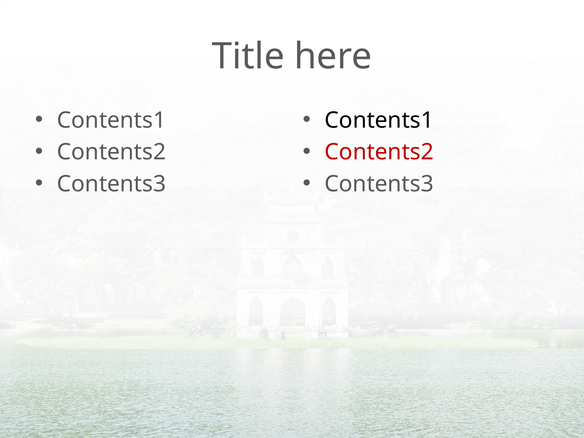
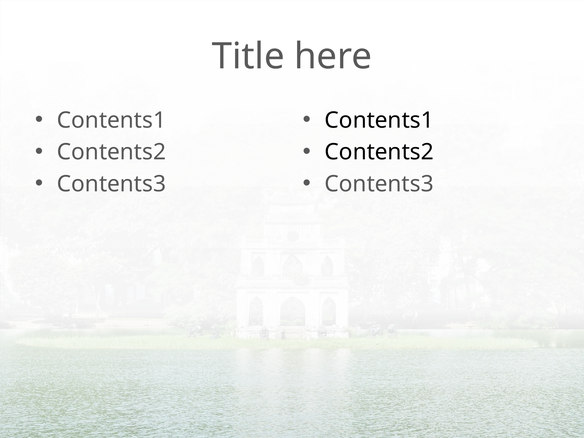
Contents2 at (379, 152) colour: red -> black
